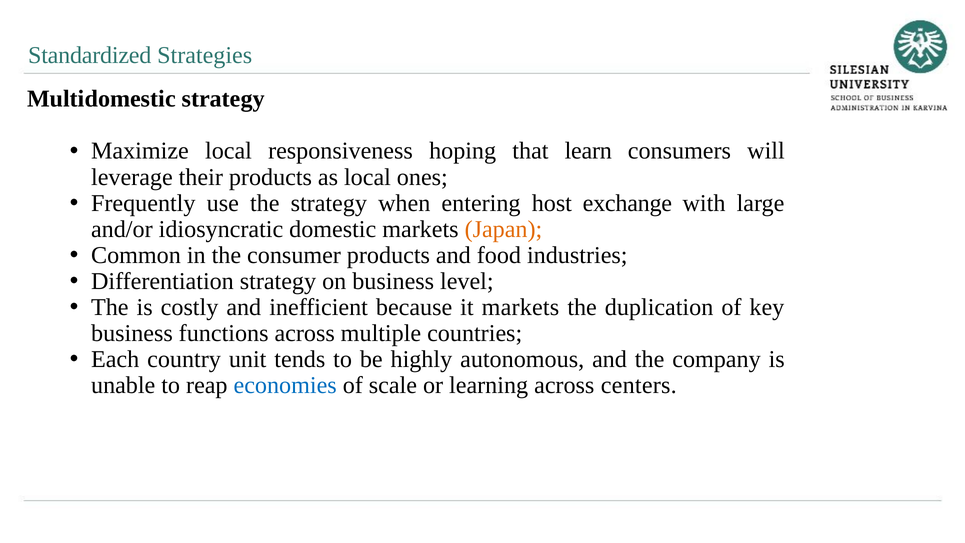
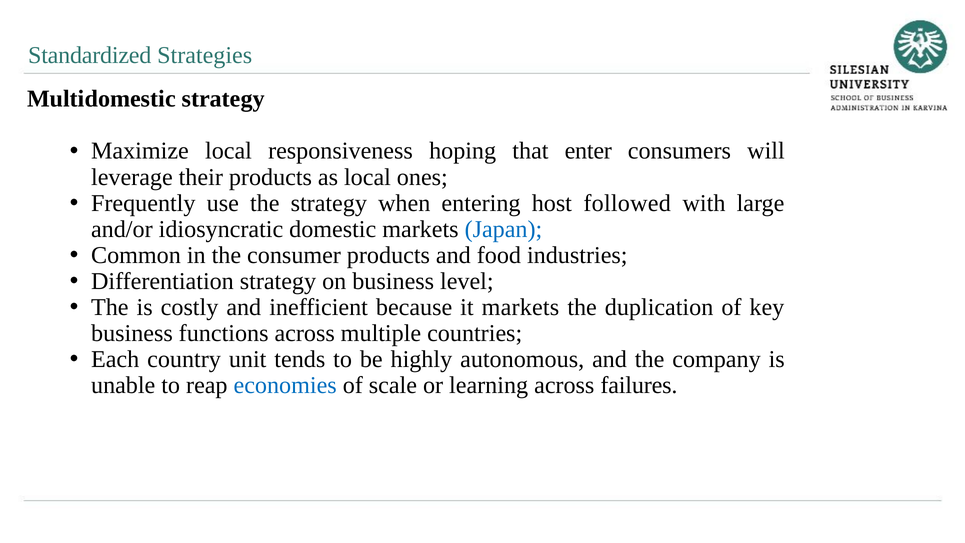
learn: learn -> enter
exchange: exchange -> followed
Japan colour: orange -> blue
centers: centers -> failures
